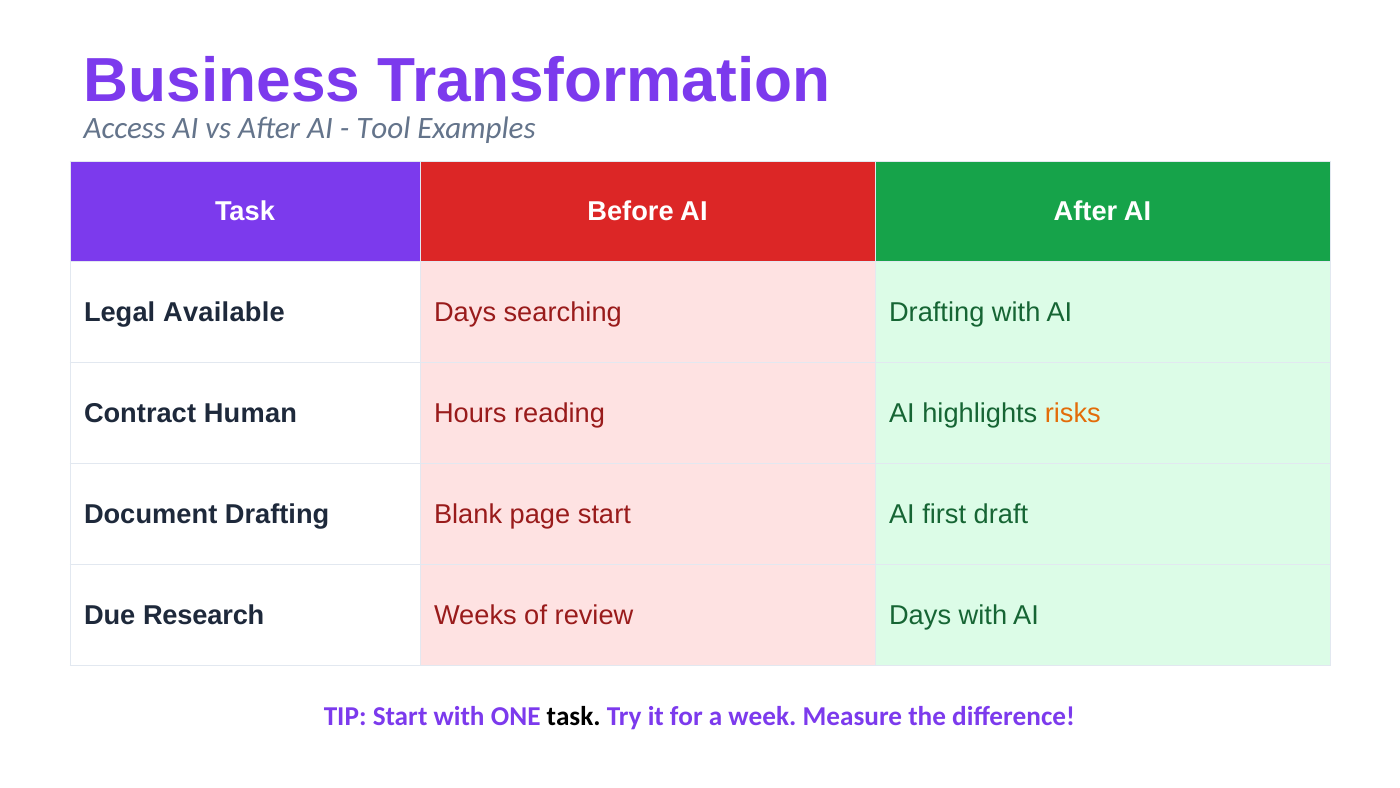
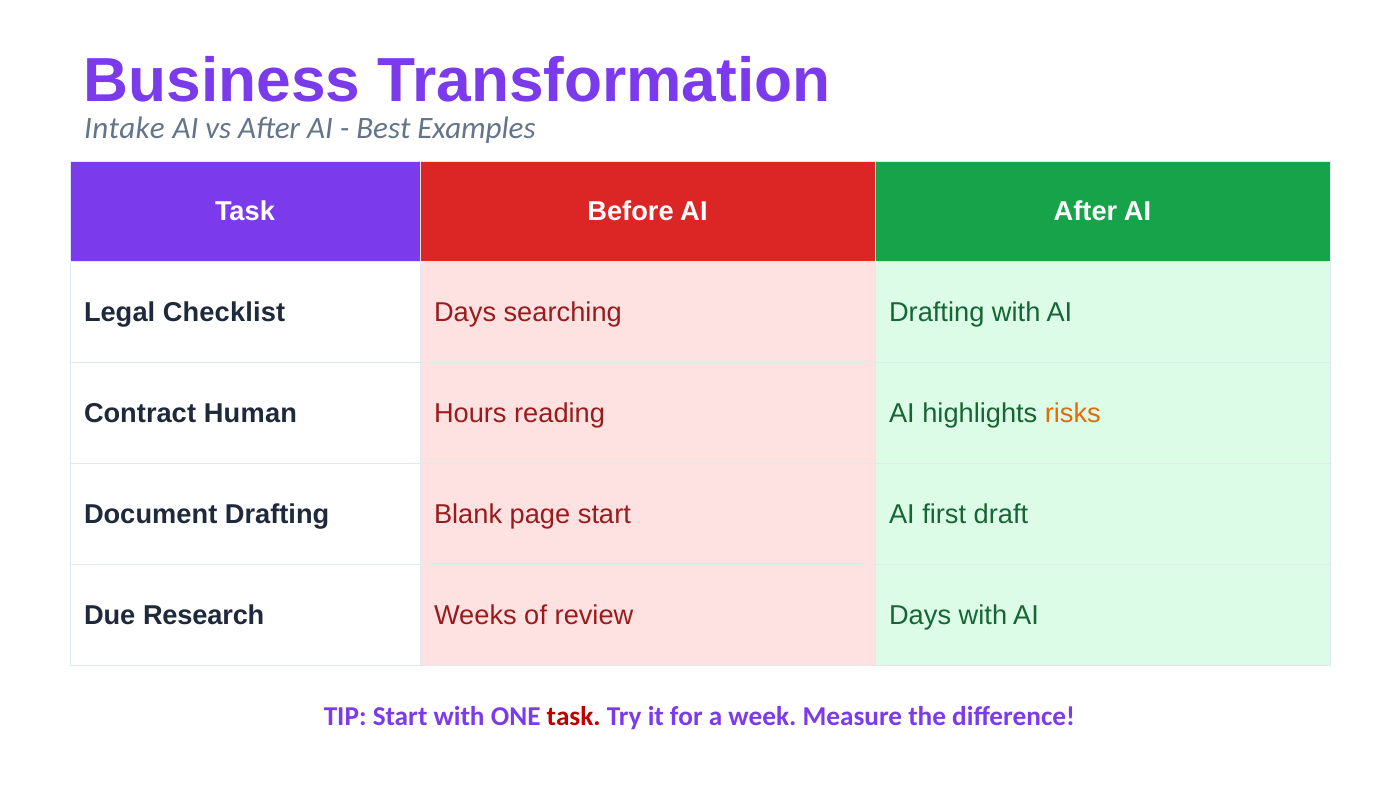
Access: Access -> Intake
Tool: Tool -> Best
Available: Available -> Checklist
task at (574, 716) colour: black -> red
